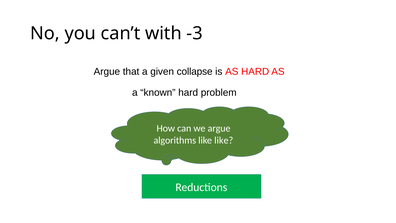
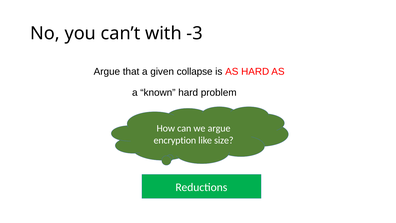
algorithms: algorithms -> encryption
like like: like -> size
